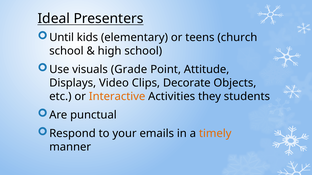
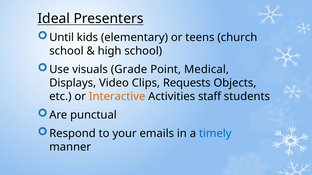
Attitude: Attitude -> Medical
Decorate: Decorate -> Requests
they: they -> staff
timely colour: orange -> blue
